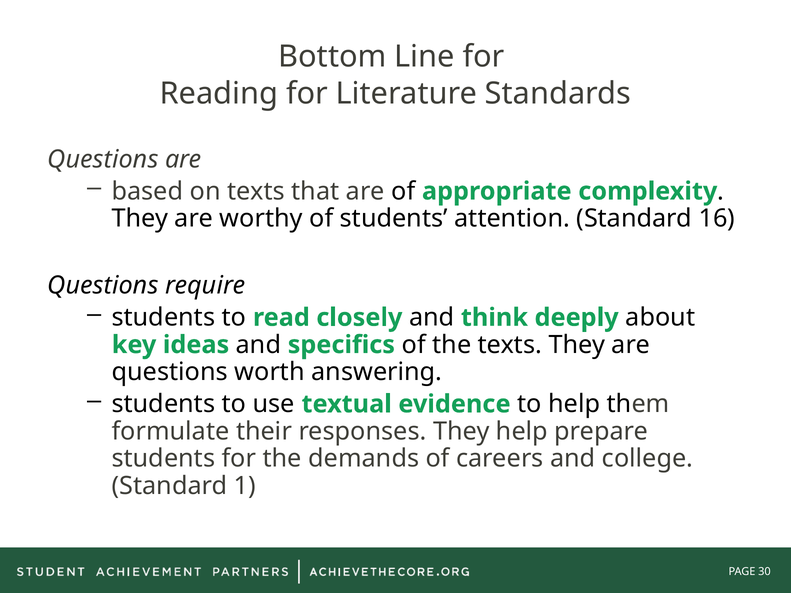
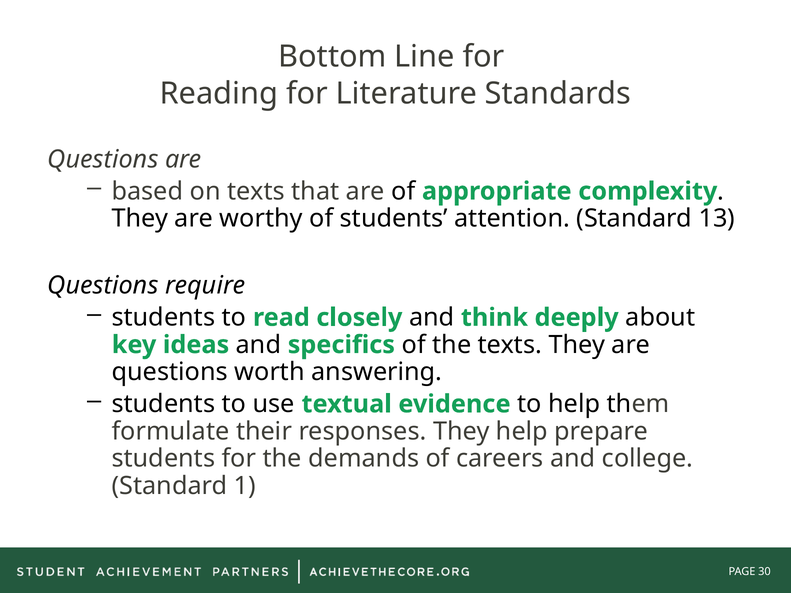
16: 16 -> 13
